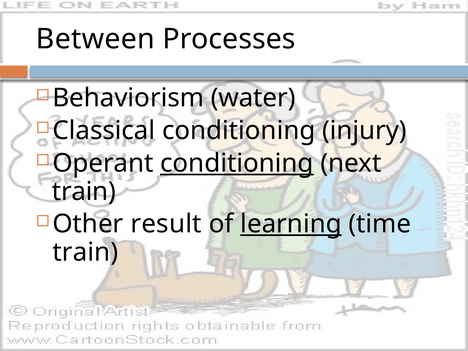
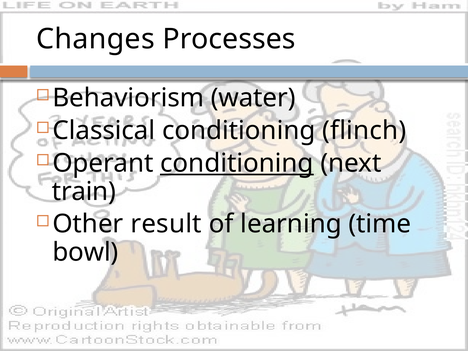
Between: Between -> Changes
injury: injury -> flinch
learning underline: present -> none
train at (85, 252): train -> bowl
